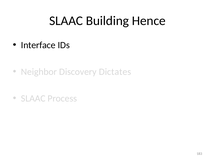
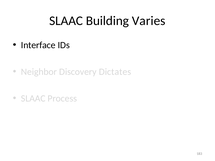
Hence: Hence -> Varies
